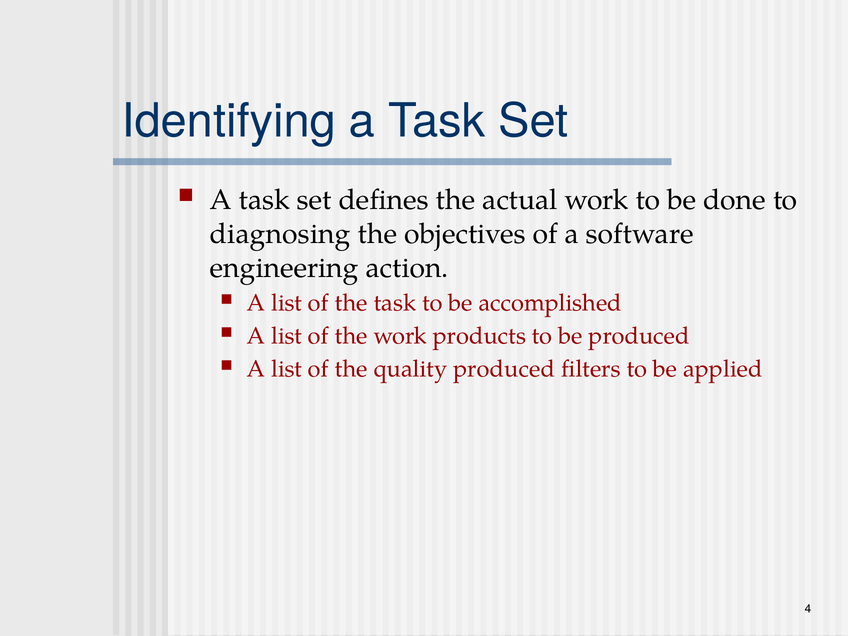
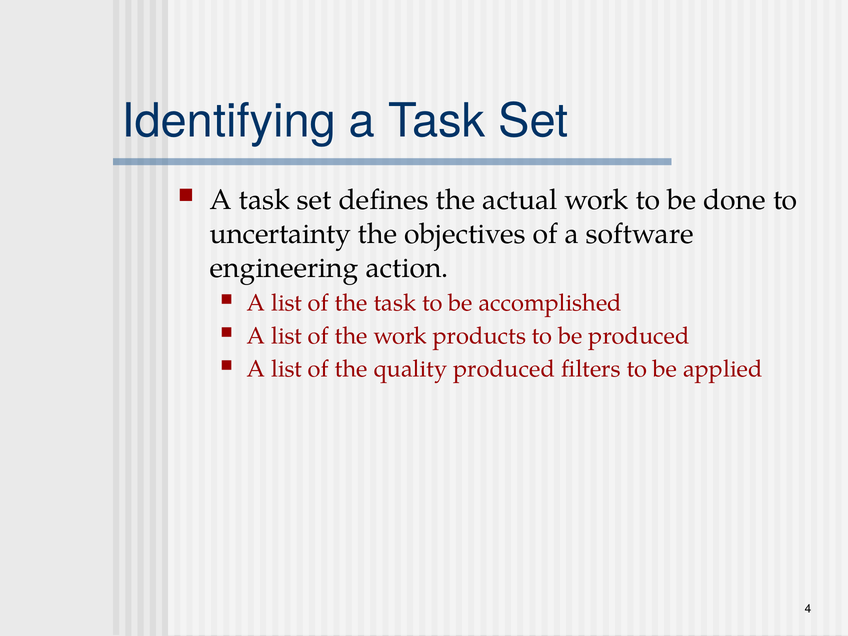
diagnosing: diagnosing -> uncertainty
